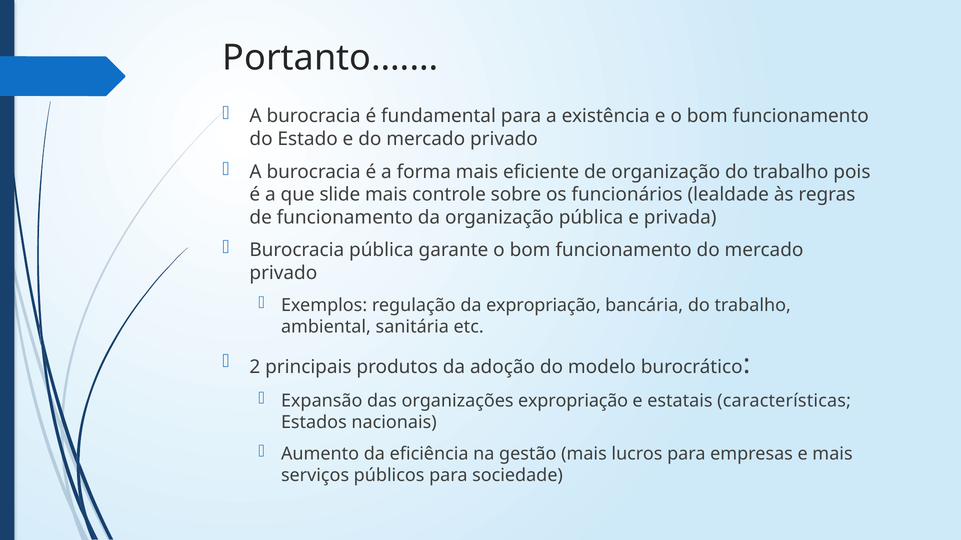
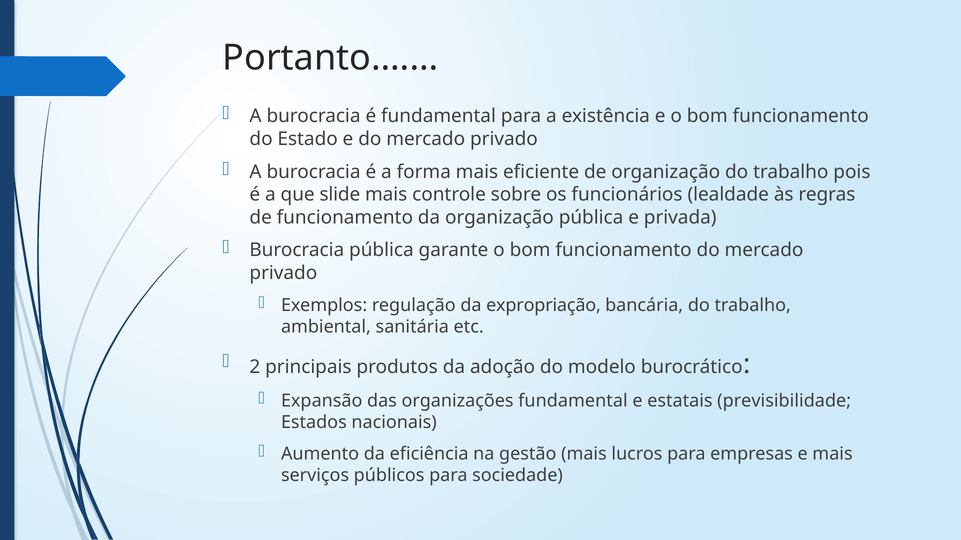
organizações expropriação: expropriação -> fundamental
características: características -> previsibilidade
